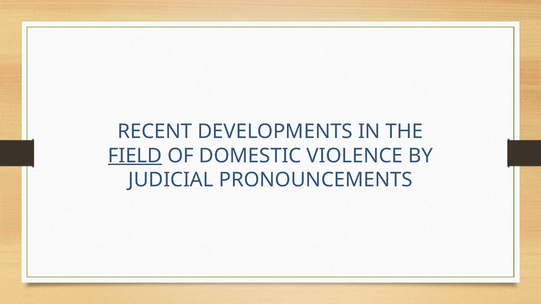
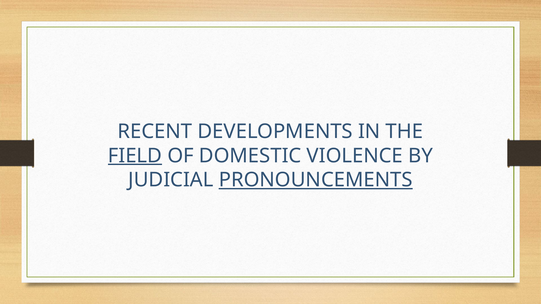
PRONOUNCEMENTS underline: none -> present
